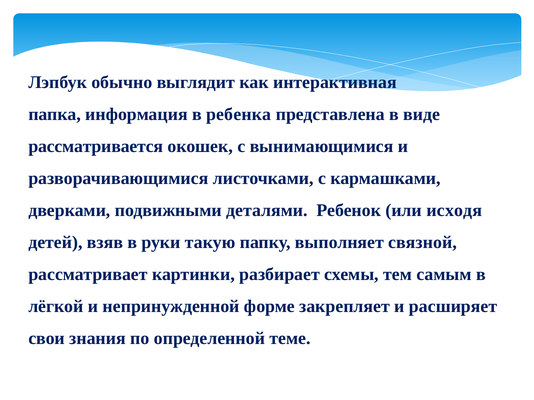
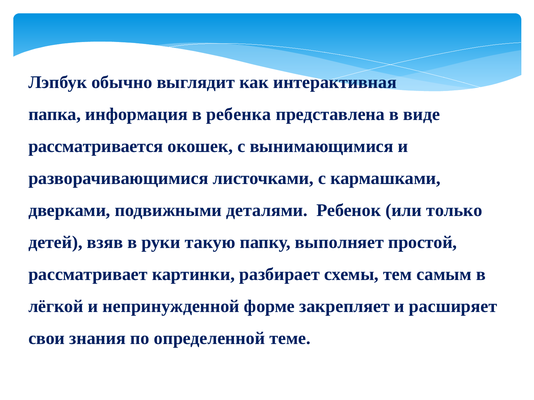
исходя: исходя -> только
связной: связной -> простой
